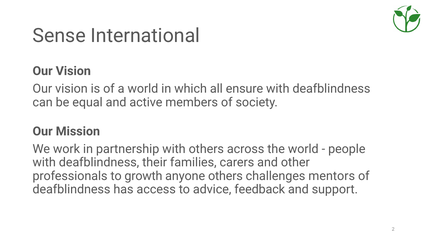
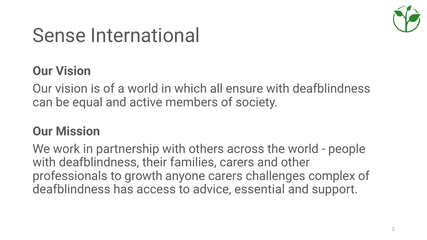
anyone others: others -> carers
mentors: mentors -> complex
feedback: feedback -> essential
